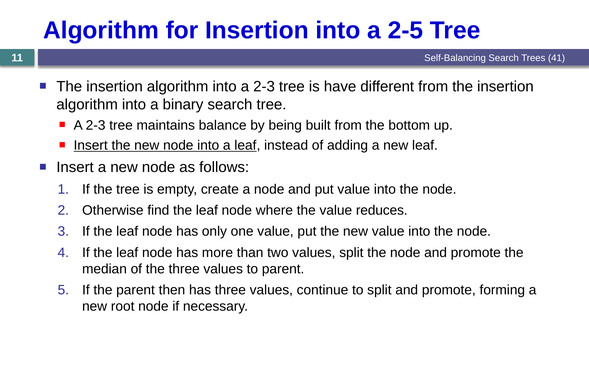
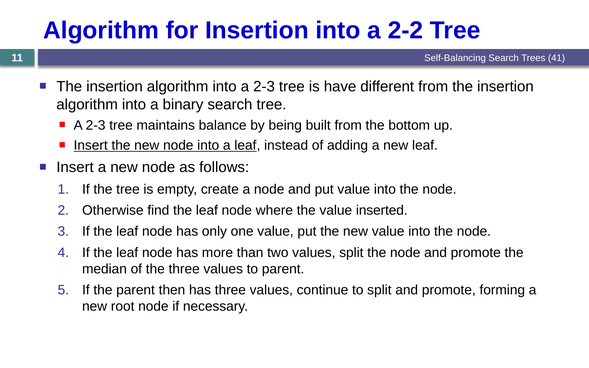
2-5: 2-5 -> 2-2
reduces: reduces -> inserted
